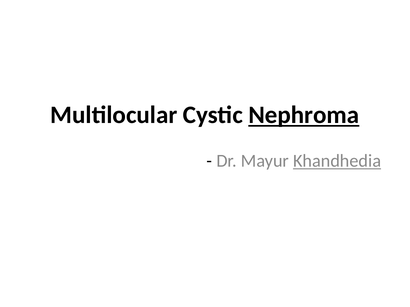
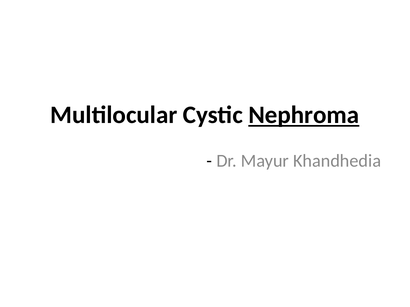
Khandhedia underline: present -> none
